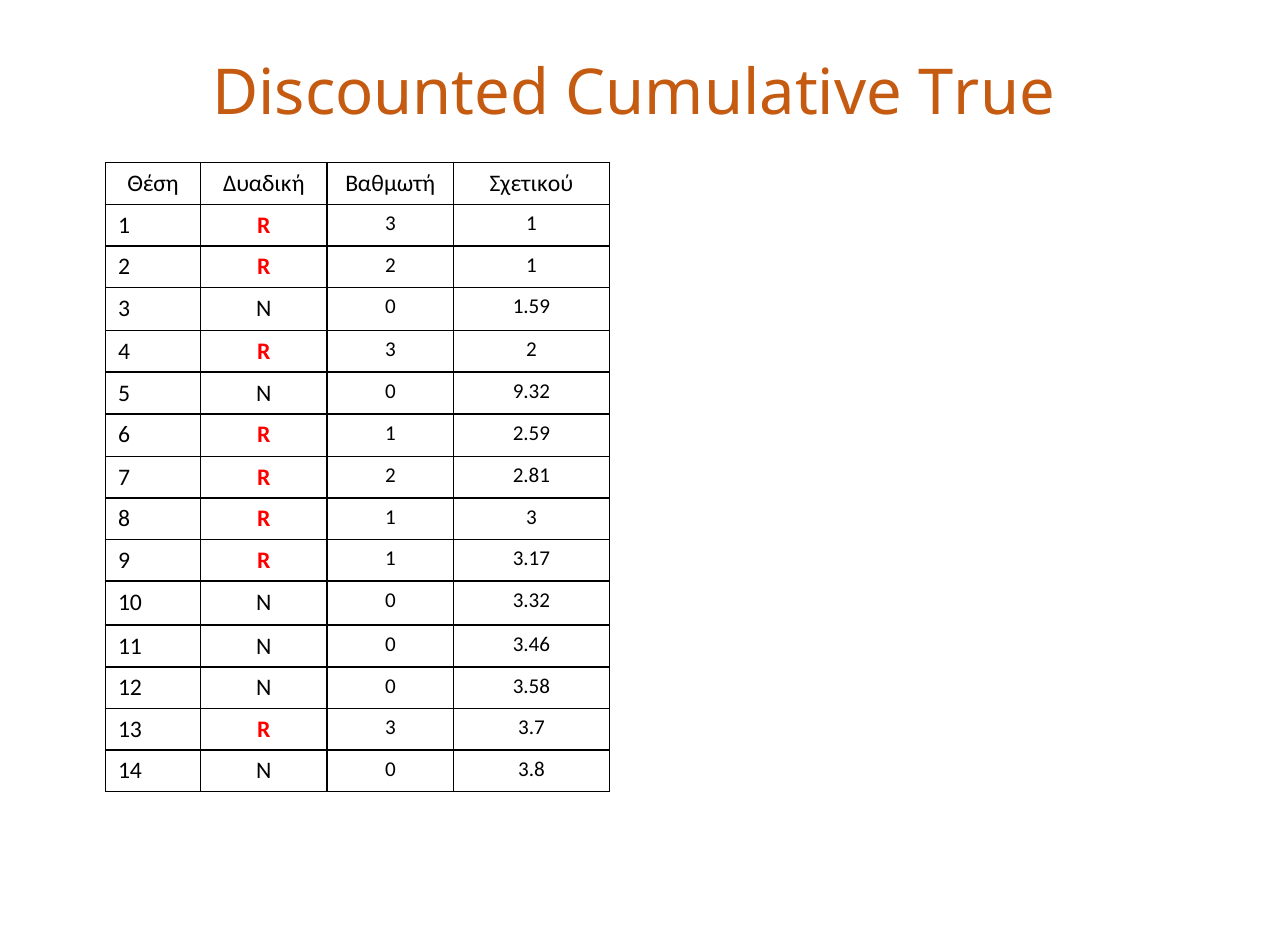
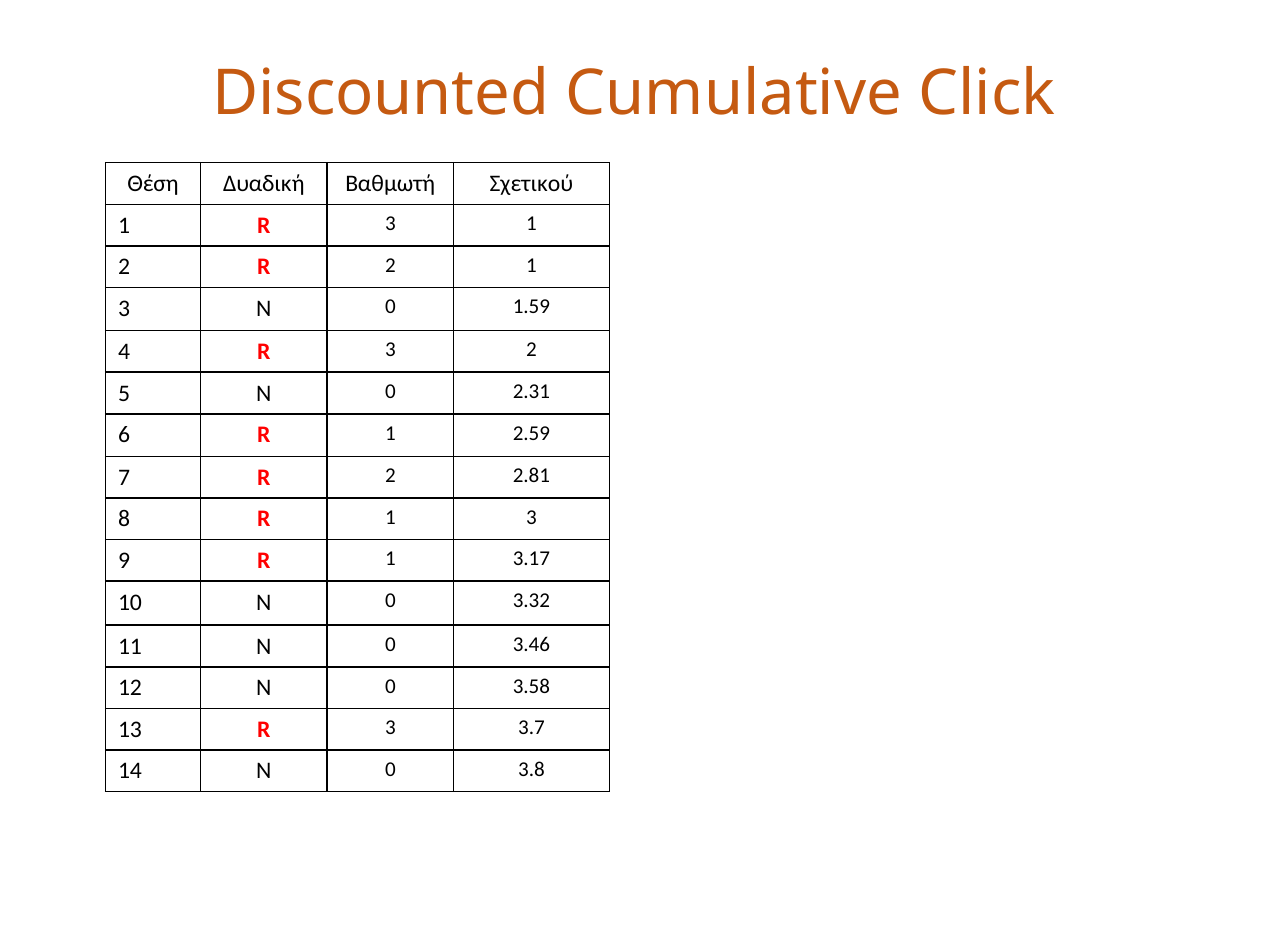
Τrue: Τrue -> Click
9.32: 9.32 -> 2.31
